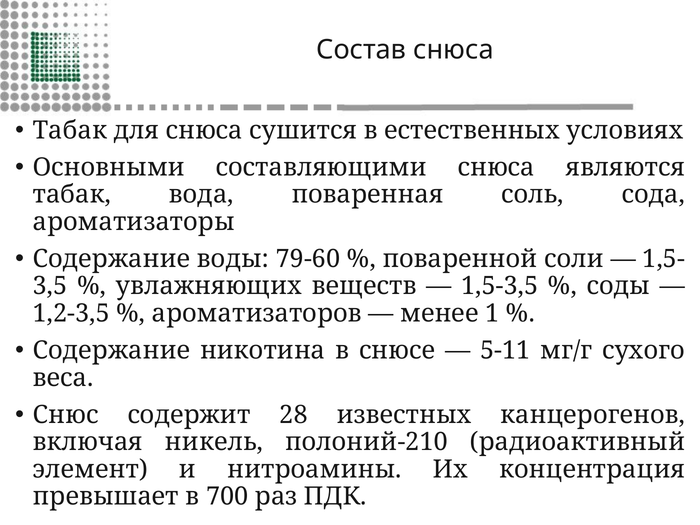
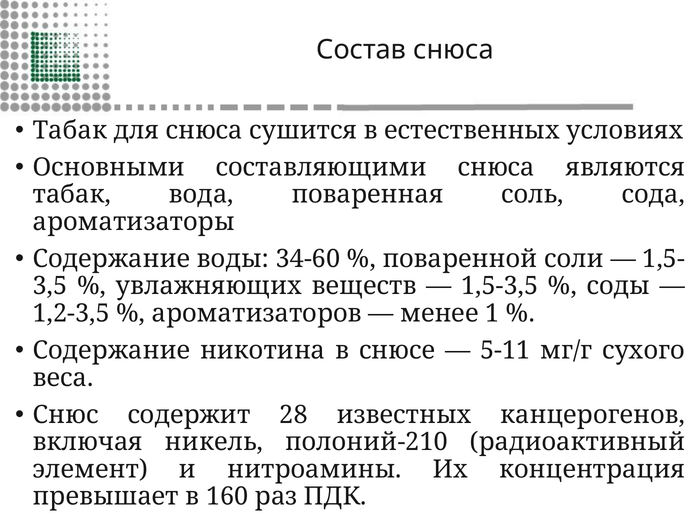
79-60: 79-60 -> 34-60
700: 700 -> 160
